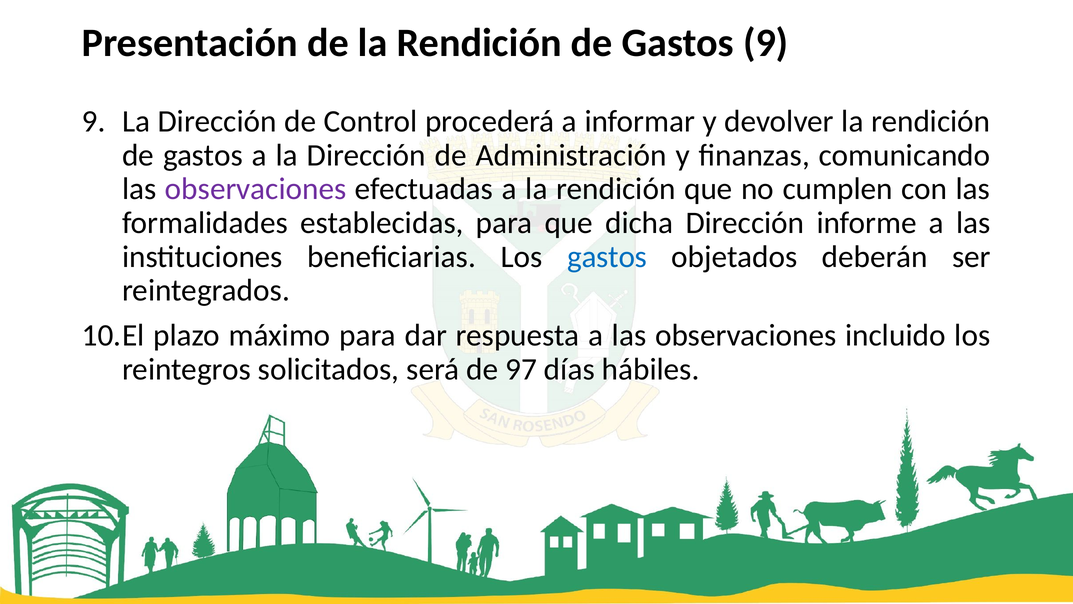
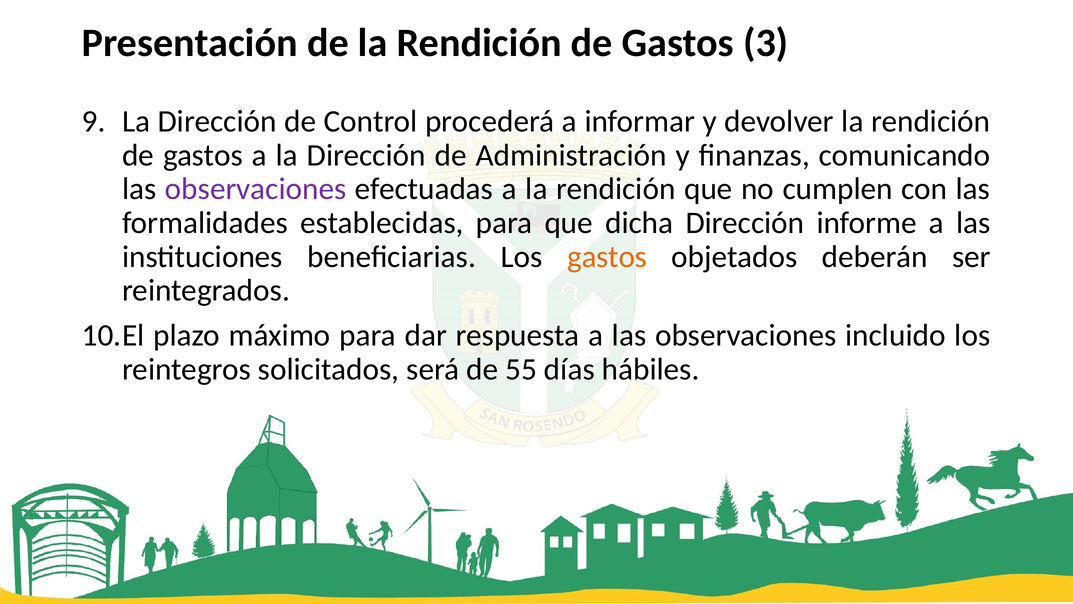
Gastos 9: 9 -> 3
gastos at (607, 257) colour: blue -> orange
97: 97 -> 55
